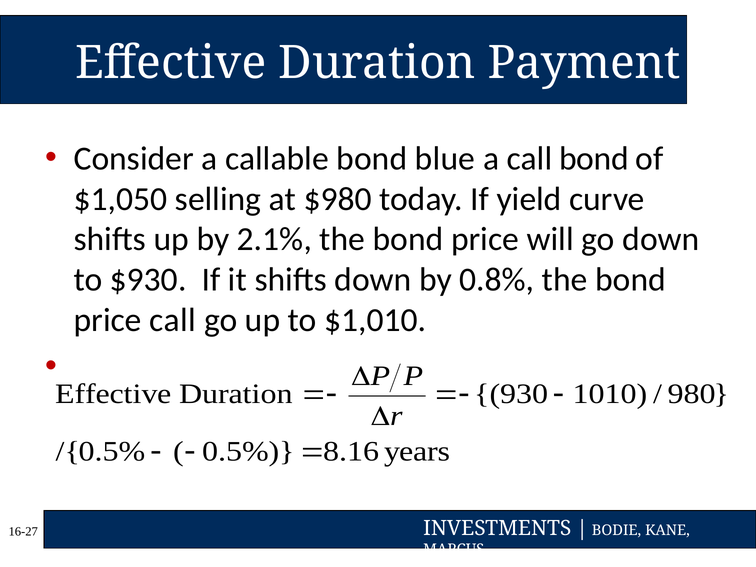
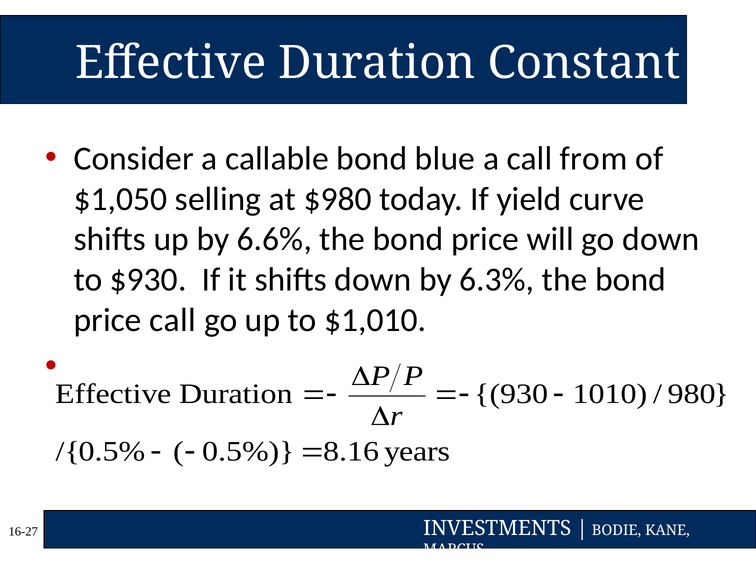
Payment: Payment -> Constant
call bond: bond -> from
2.1%: 2.1% -> 6.6%
0.8%: 0.8% -> 6.3%
